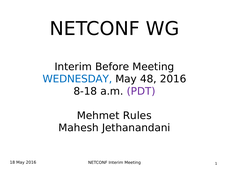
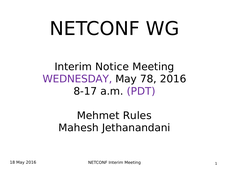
Before: Before -> Notice
WEDNESDAY colour: blue -> purple
48: 48 -> 78
8-18: 8-18 -> 8-17
